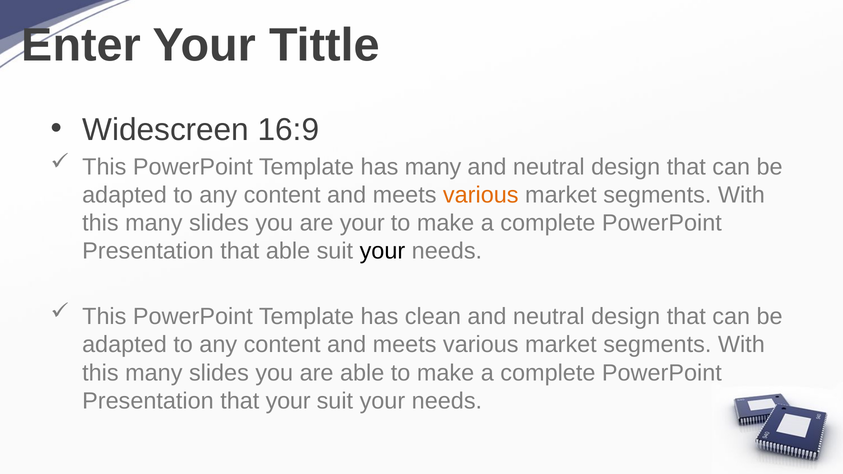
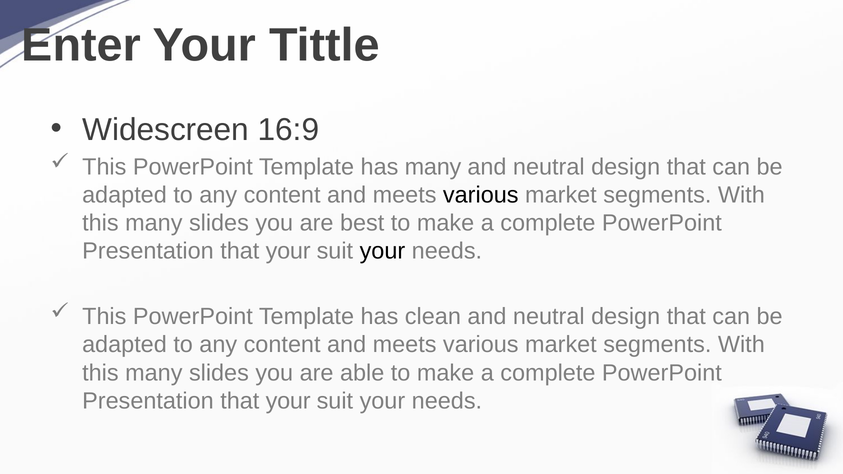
various at (481, 195) colour: orange -> black
are your: your -> best
able at (288, 251): able -> your
